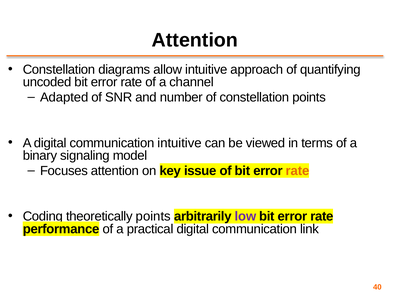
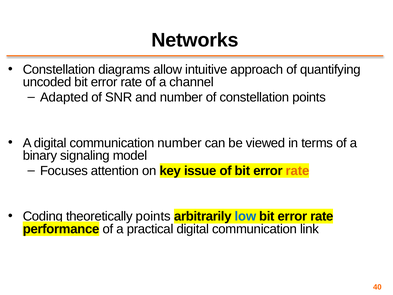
Attention at (195, 40): Attention -> Networks
communication intuitive: intuitive -> number
low colour: purple -> blue
